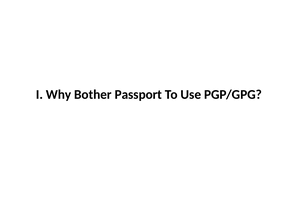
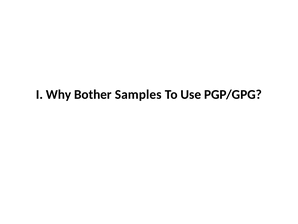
Passport: Passport -> Samples
